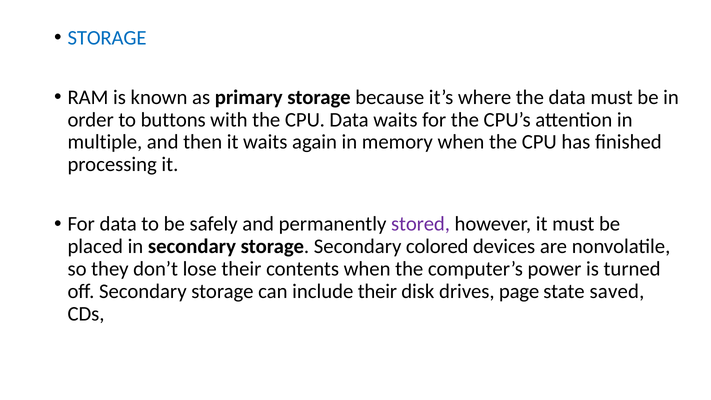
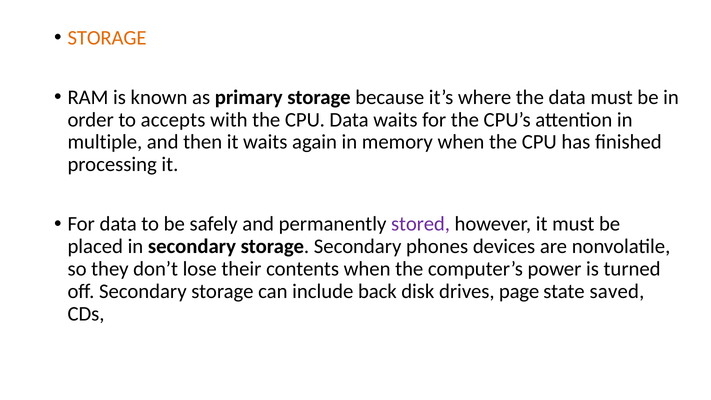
STORAGE at (107, 38) colour: blue -> orange
buttons: buttons -> accepts
colored: colored -> phones
include their: their -> back
